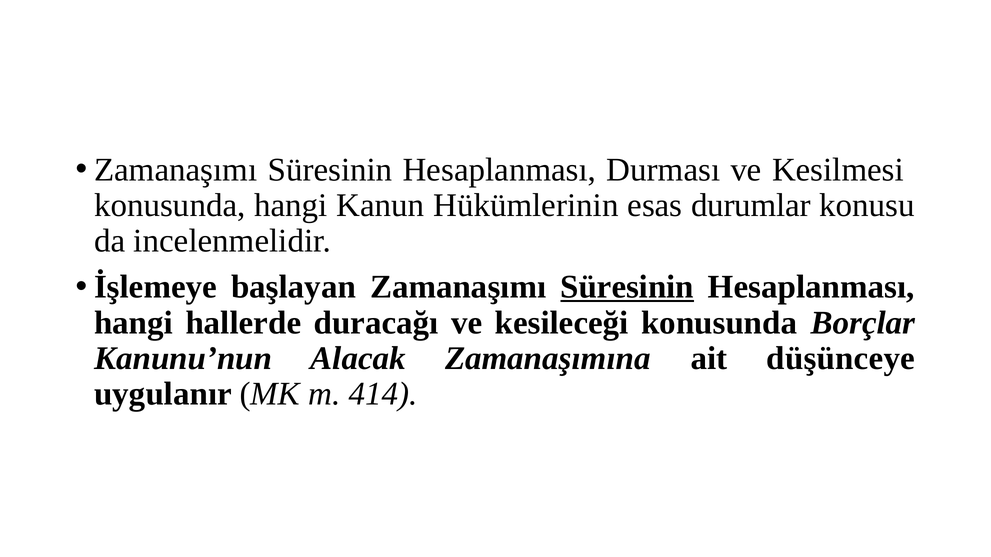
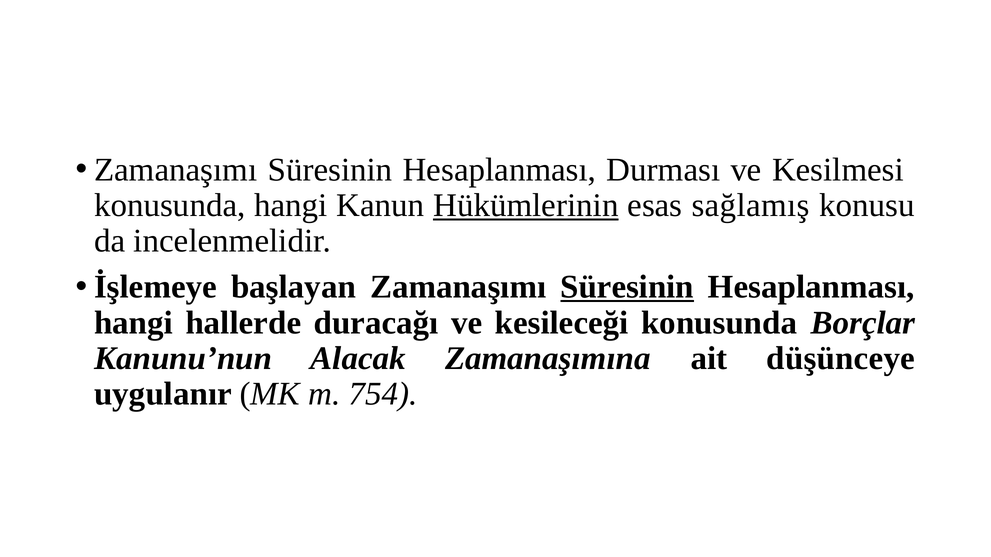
Hükümlerinin underline: none -> present
durumlar: durumlar -> sağlamış
414: 414 -> 754
